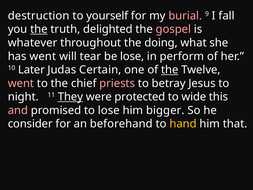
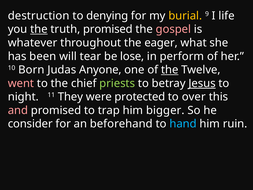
yourself: yourself -> denying
burial colour: pink -> yellow
fall: fall -> life
truth delighted: delighted -> promised
doing: doing -> eager
has went: went -> been
Later: Later -> Born
Certain: Certain -> Anyone
priests colour: pink -> light green
Jesus underline: none -> present
They underline: present -> none
wide: wide -> over
to lose: lose -> trap
hand colour: yellow -> light blue
that: that -> ruin
